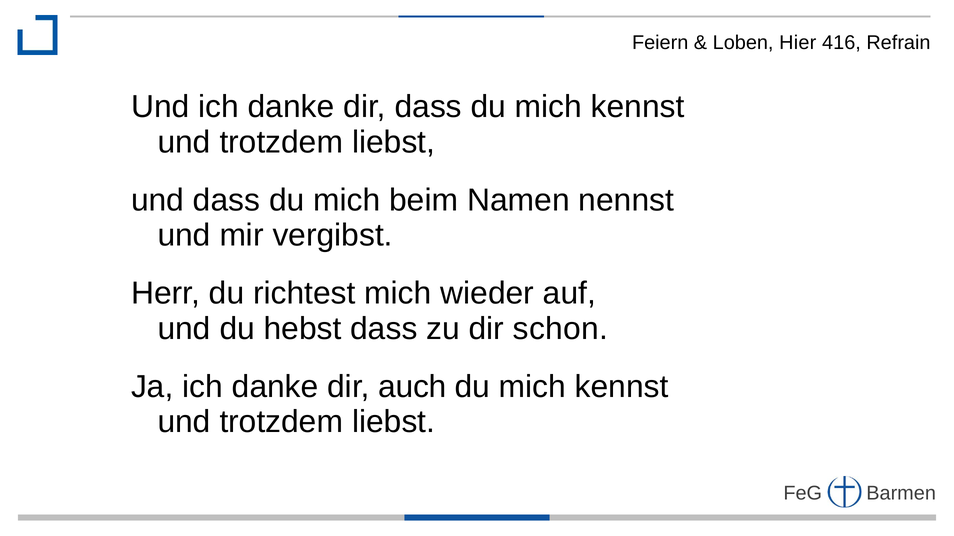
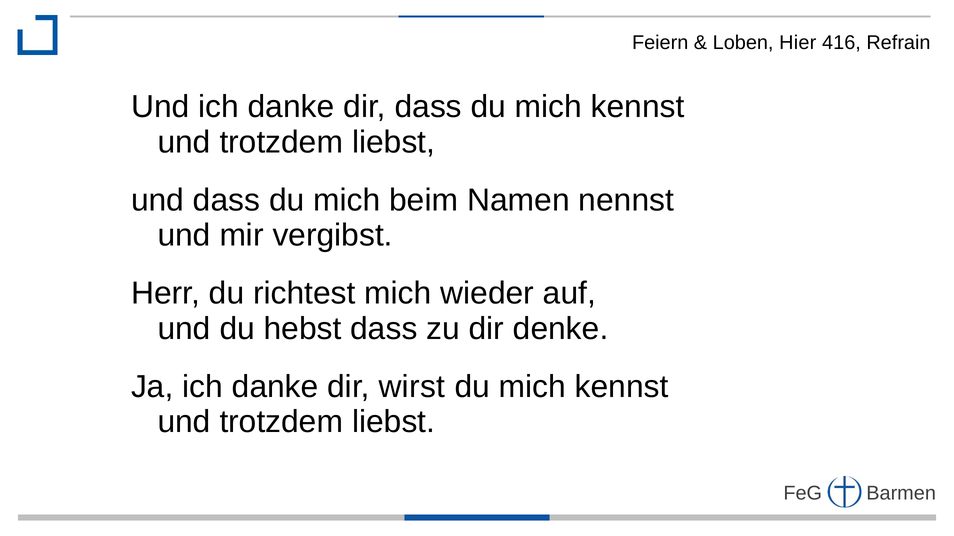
schon: schon -> denke
auch: auch -> wirst
